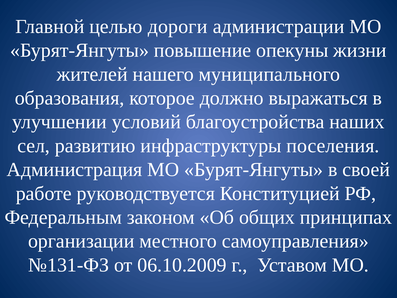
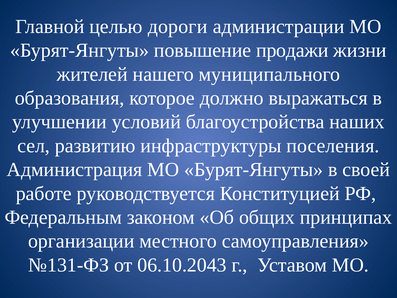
опекуны: опекуны -> продажи
06.10.2009: 06.10.2009 -> 06.10.2043
